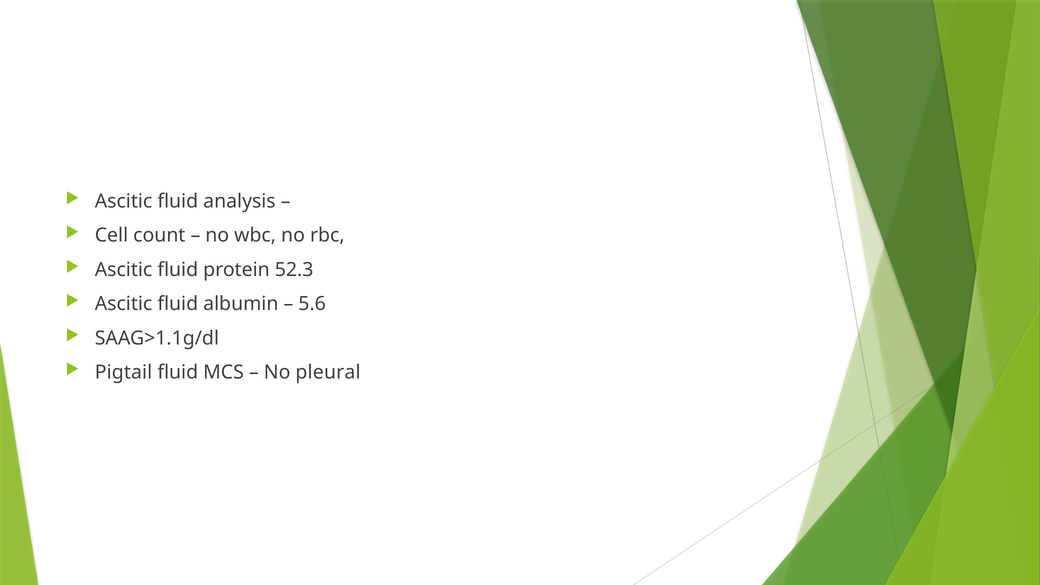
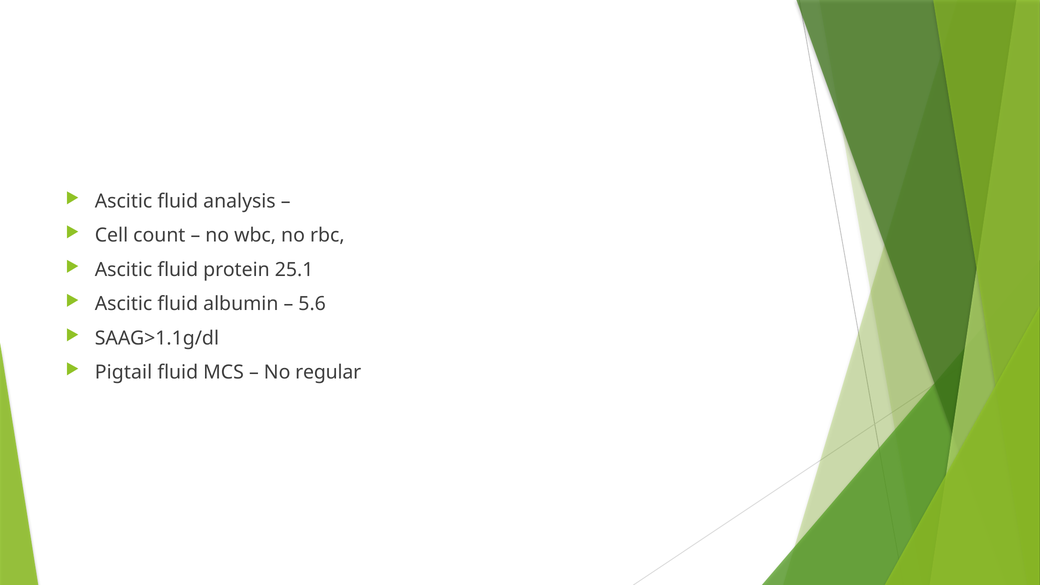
52.3: 52.3 -> 25.1
pleural: pleural -> regular
